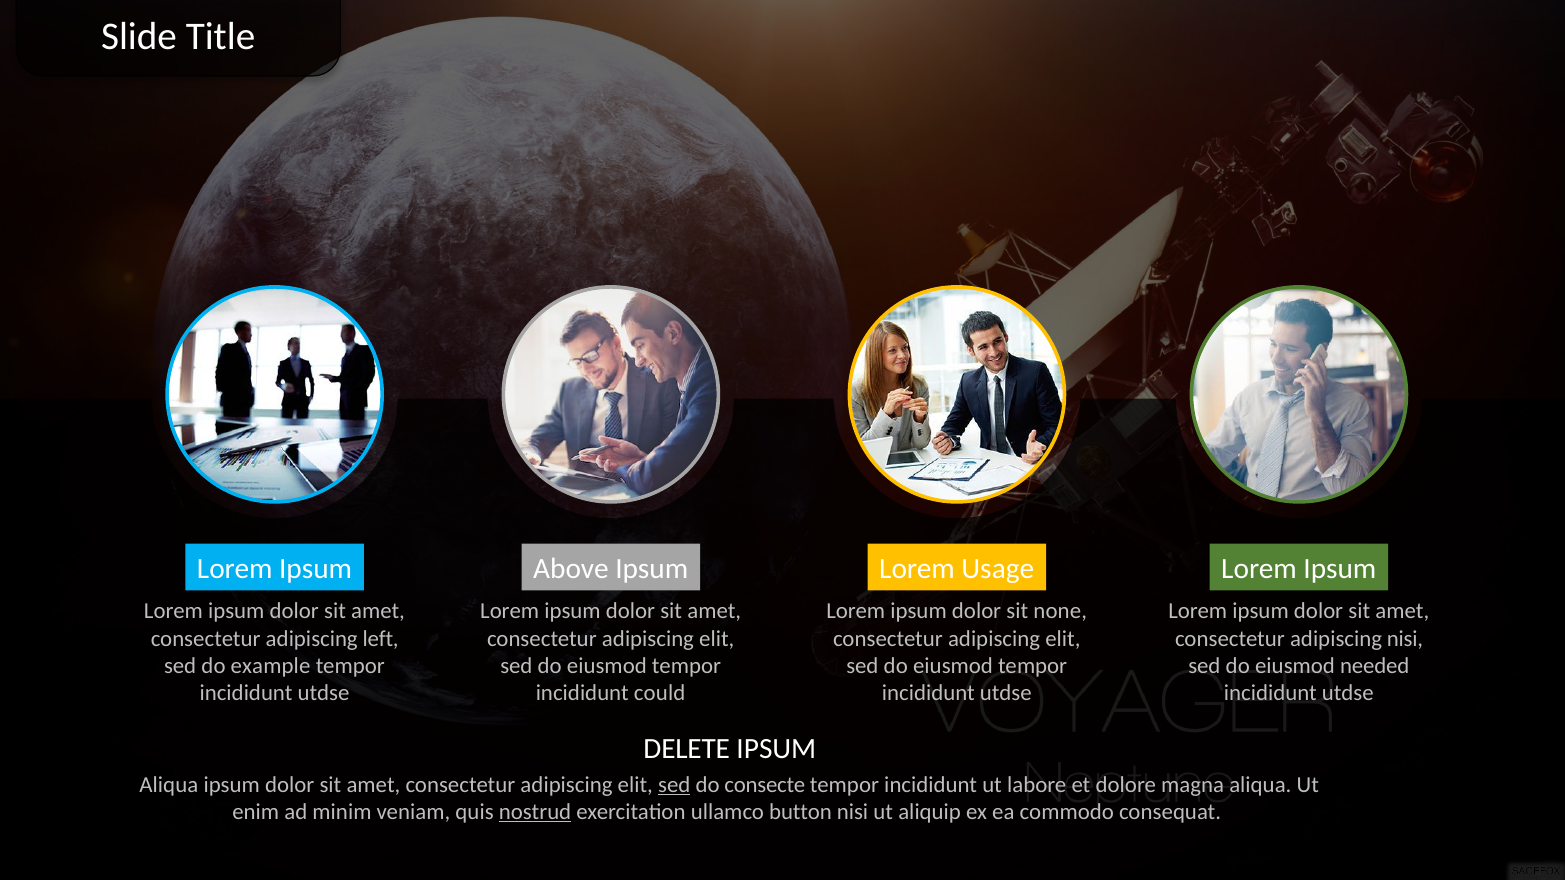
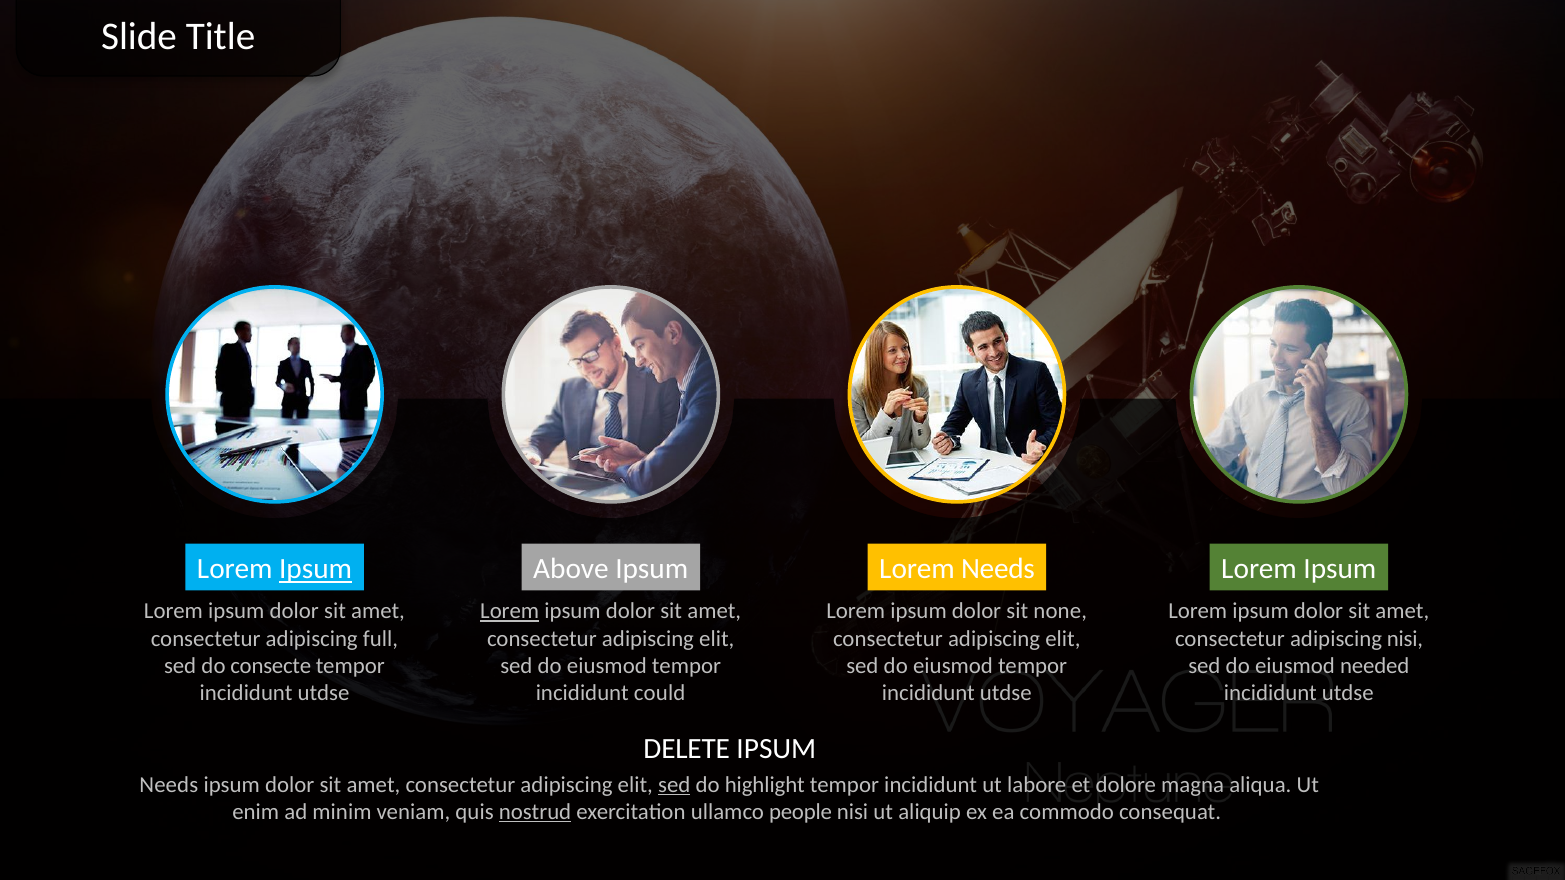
Ipsum at (316, 569) underline: none -> present
Lorem Usage: Usage -> Needs
Lorem at (510, 611) underline: none -> present
left: left -> full
example: example -> consecte
Aliqua at (169, 785): Aliqua -> Needs
consecte: consecte -> highlight
button: button -> people
